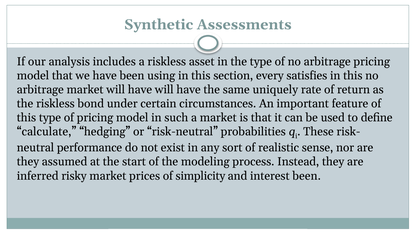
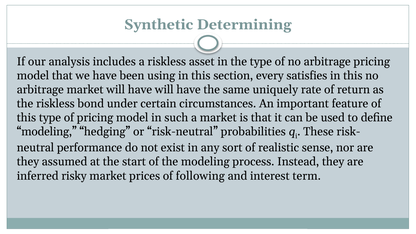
Assessments: Assessments -> Determining
calculate at (47, 132): calculate -> modeling
simplicity: simplicity -> following
interest been: been -> term
